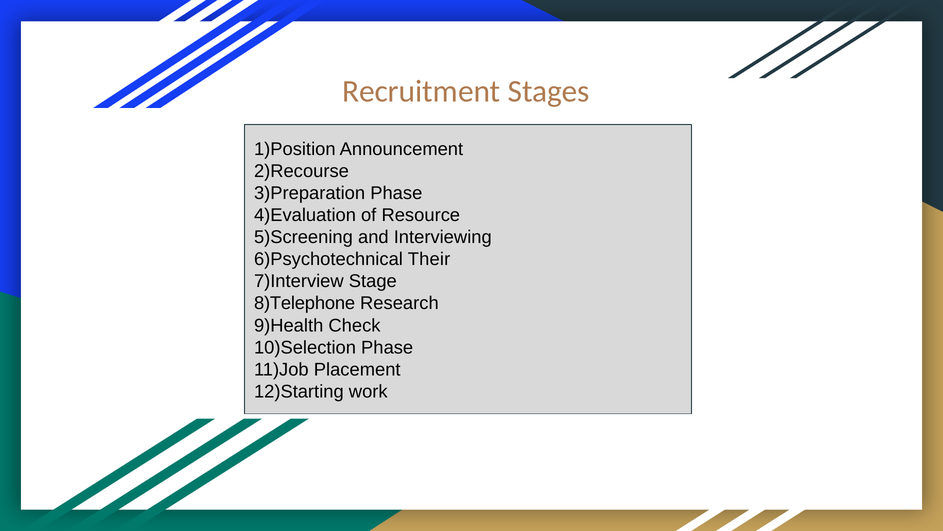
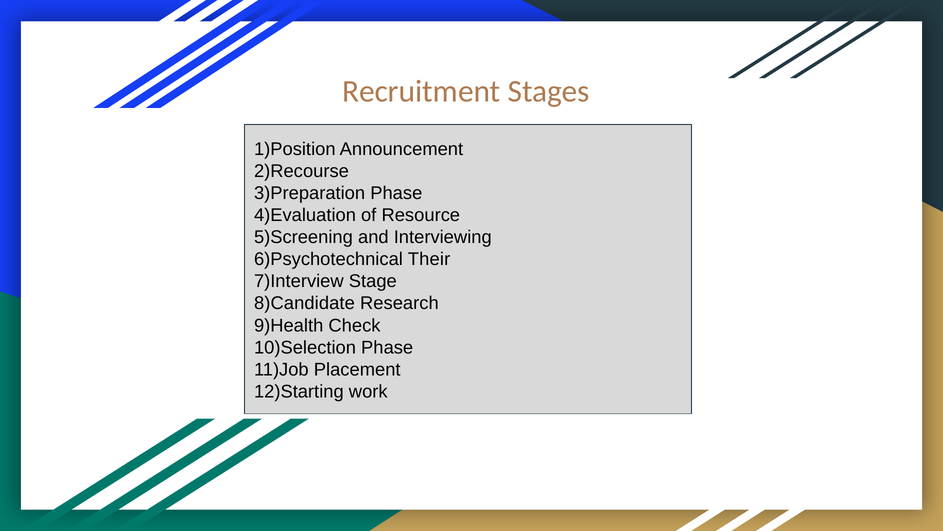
8)Telephone: 8)Telephone -> 8)Candidate
